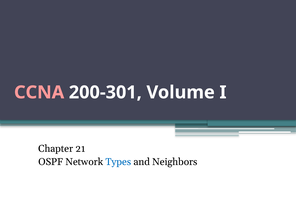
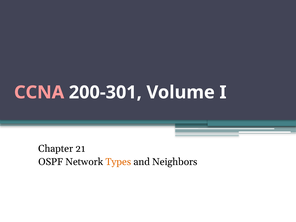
Types colour: blue -> orange
